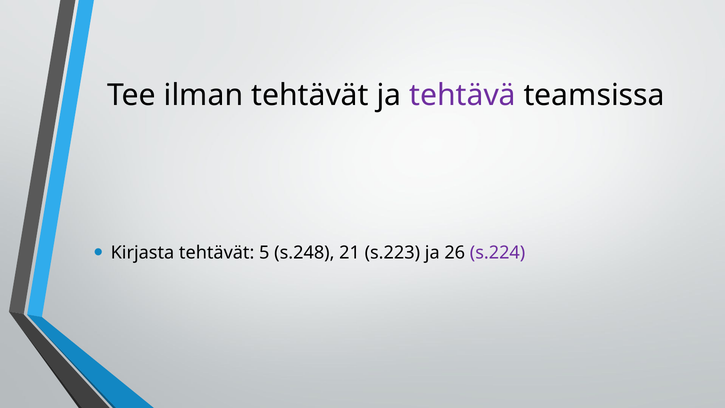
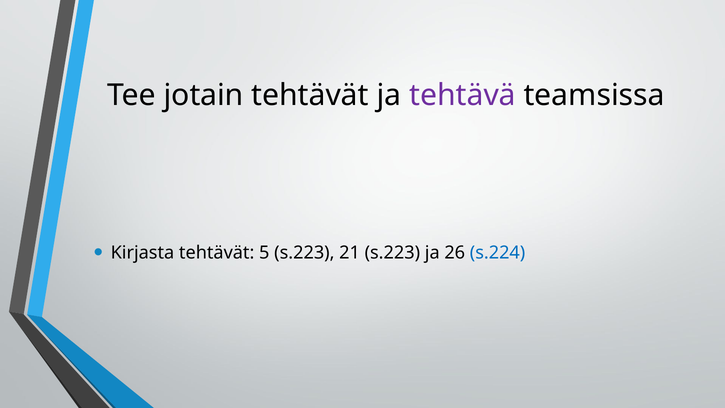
ilman: ilman -> jotain
5 s.248: s.248 -> s.223
s.224 colour: purple -> blue
